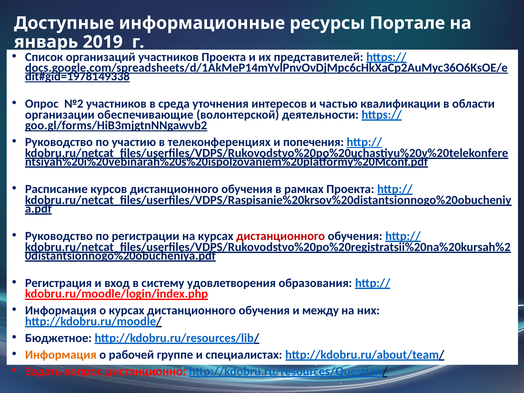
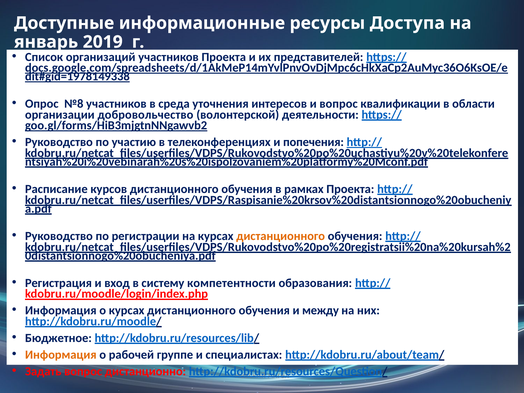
Портале: Портале -> Доступа
№2: №2 -> №8
и частью: частью -> вопрос
обеспечивающие: обеспечивающие -> добровольчество
дистанционного at (281, 236) colour: red -> orange
удовлетворения: удовлетворения -> компетентности
